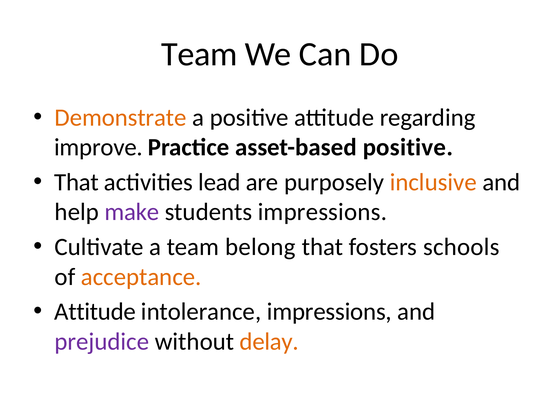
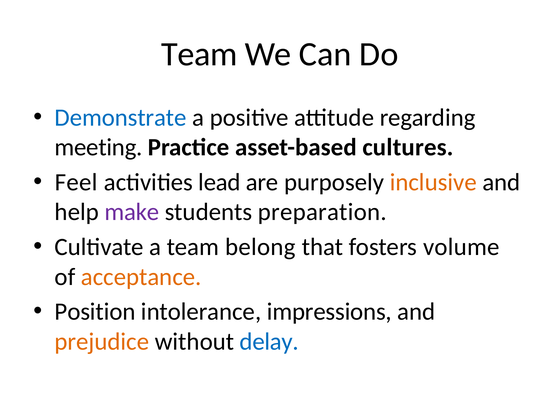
Demonstrate colour: orange -> blue
improve: improve -> meeting
asset-based positive: positive -> cultures
That at (77, 182): That -> Feel
students impressions: impressions -> preparation
schools: schools -> volume
Attitude at (95, 312): Attitude -> Position
prejudice colour: purple -> orange
delay colour: orange -> blue
